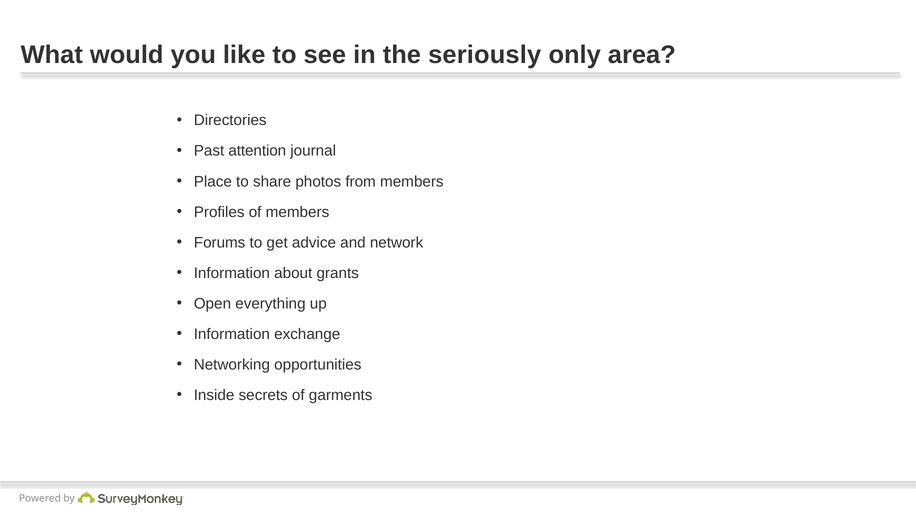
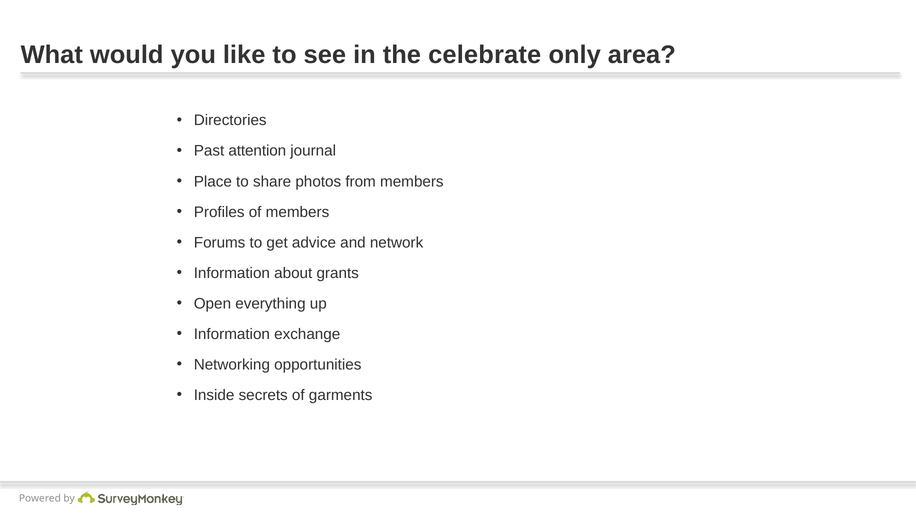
seriously: seriously -> celebrate
